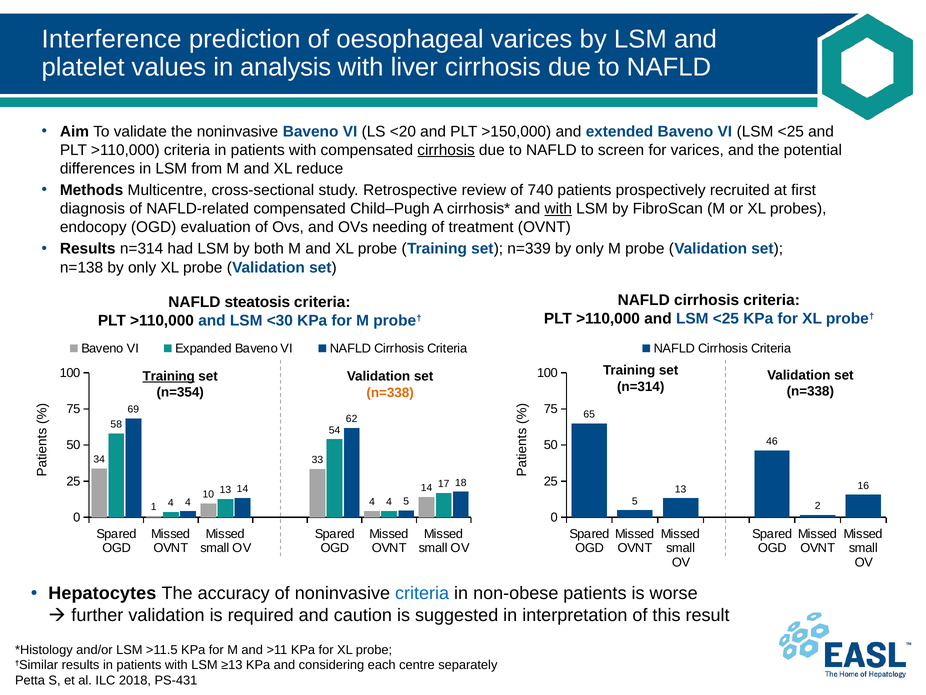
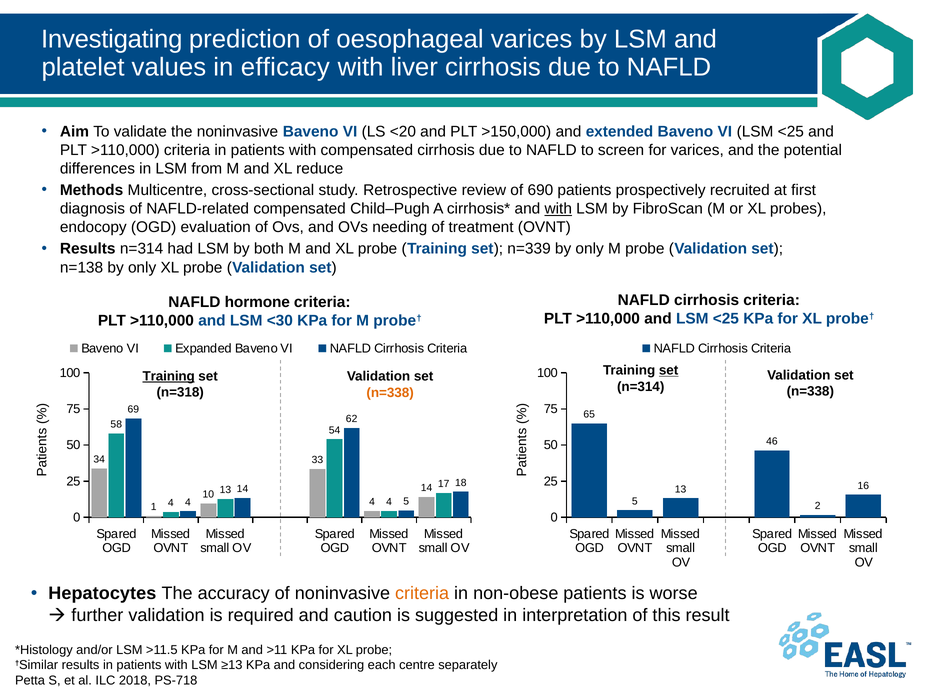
Interference: Interference -> Investigating
analysis: analysis -> efficacy
cirrhosis at (446, 150) underline: present -> none
740: 740 -> 690
steatosis: steatosis -> hormone
set at (669, 370) underline: none -> present
n=354: n=354 -> n=318
criteria at (422, 593) colour: blue -> orange
PS-431: PS-431 -> PS-718
